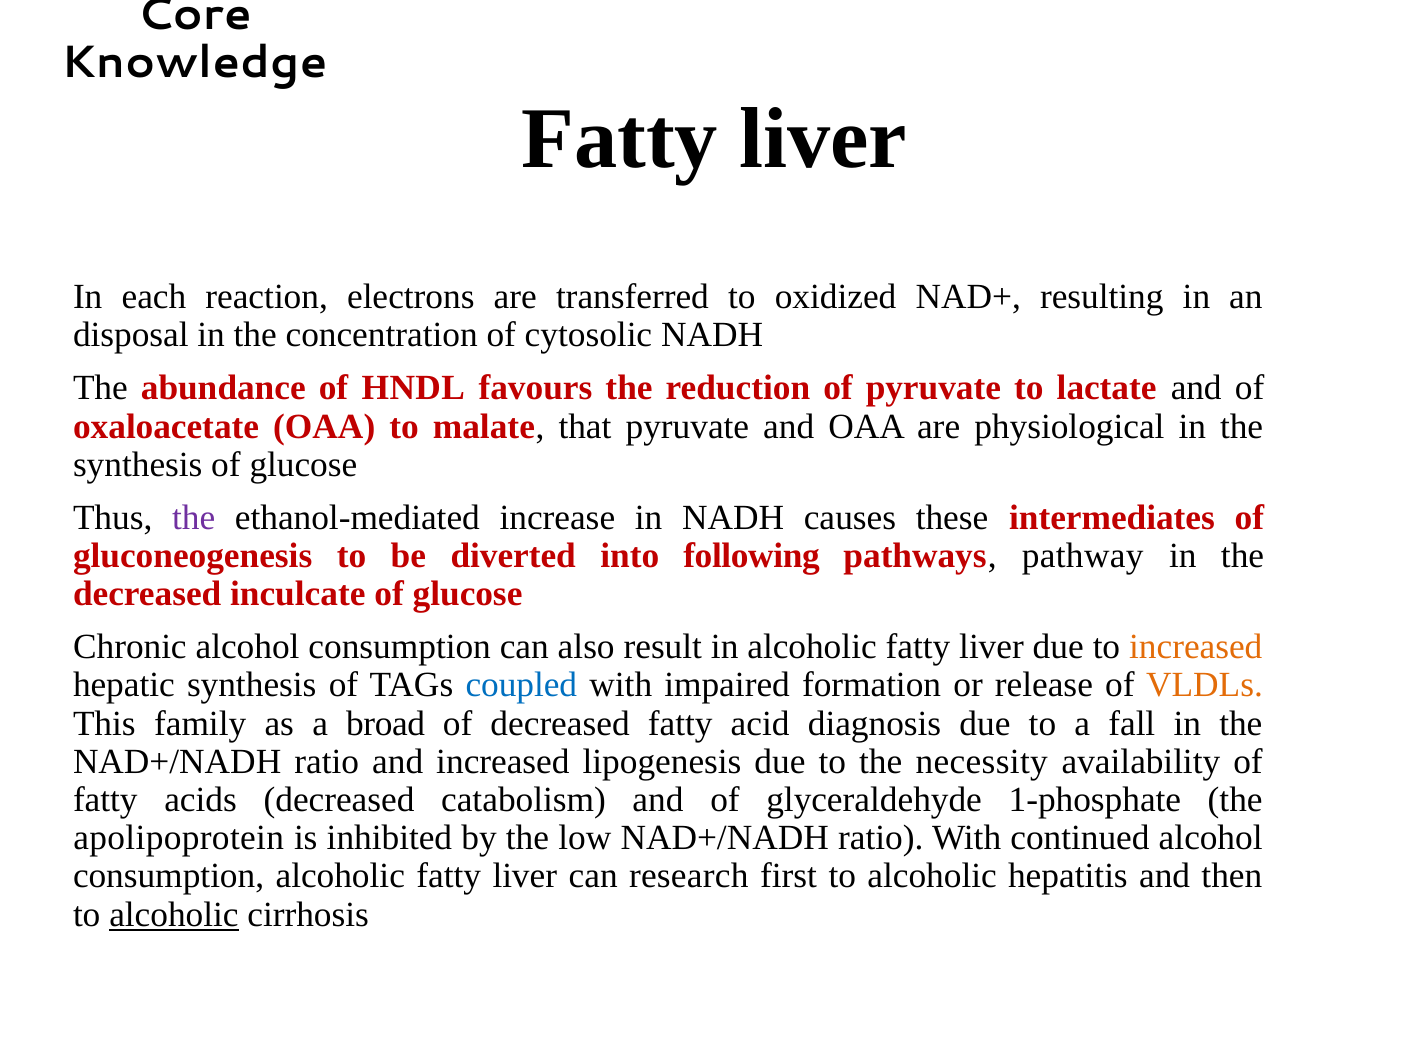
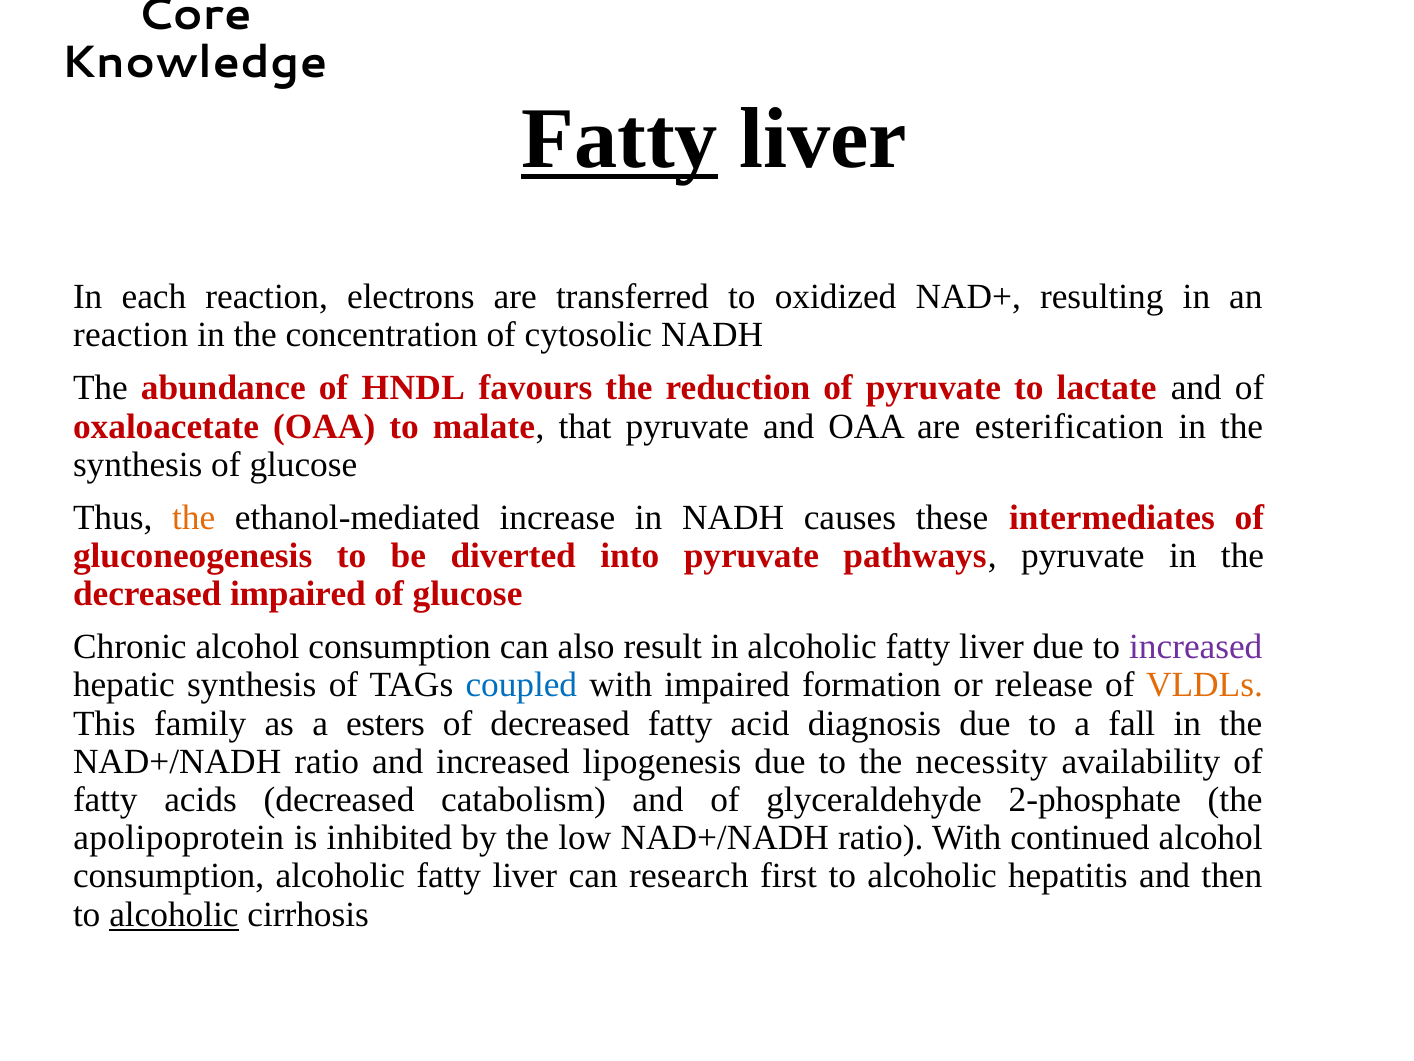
Fatty at (620, 139) underline: none -> present
disposal at (131, 335): disposal -> reaction
physiological: physiological -> esterification
the at (194, 517) colour: purple -> orange
into following: following -> pyruvate
pathways pathway: pathway -> pyruvate
decreased inculcate: inculcate -> impaired
increased at (1196, 647) colour: orange -> purple
broad: broad -> esters
1-phosphate: 1-phosphate -> 2-phosphate
